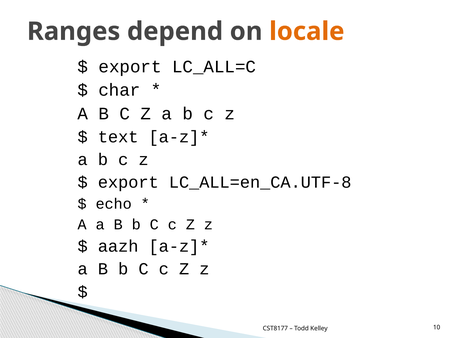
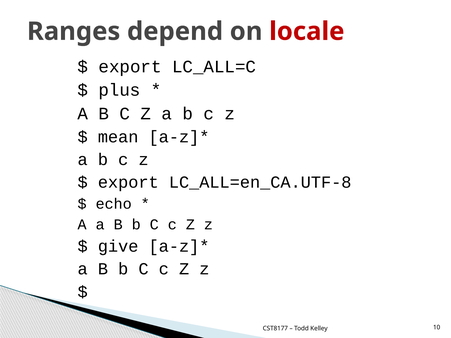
locale colour: orange -> red
char: char -> plus
text: text -> mean
aazh: aazh -> give
